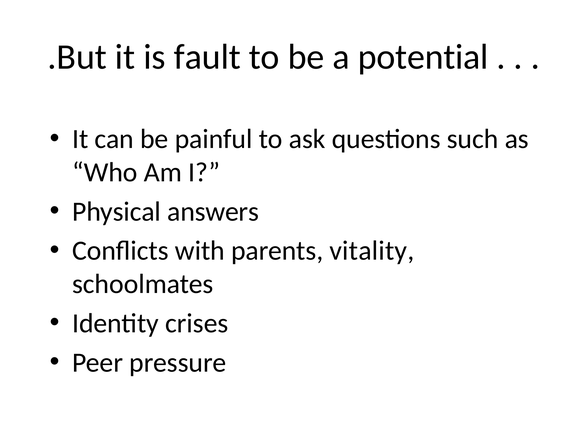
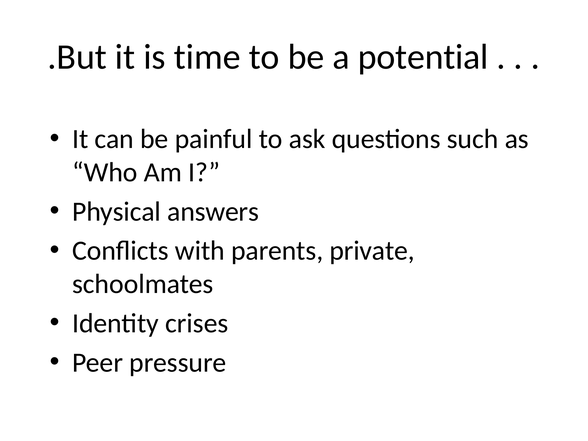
fault: fault -> time
vitality: vitality -> private
